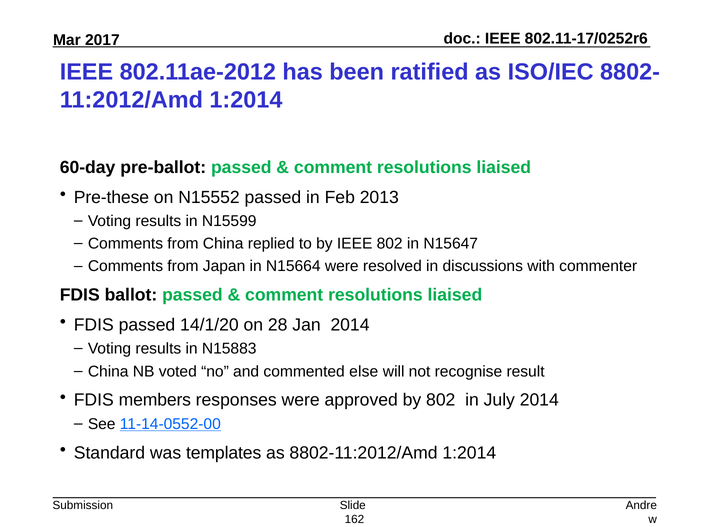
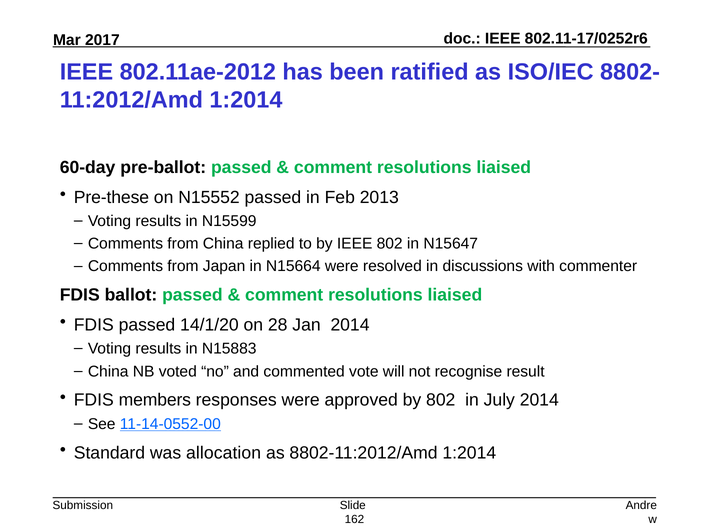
else: else -> vote
templates: templates -> allocation
